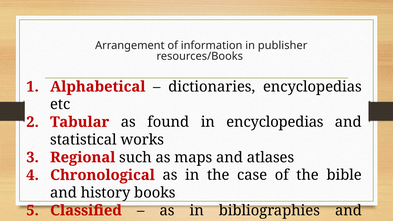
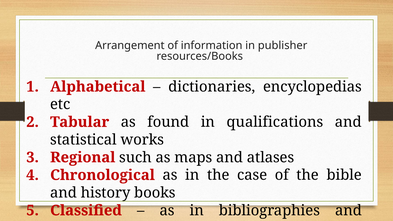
in encyclopedias: encyclopedias -> qualifications
